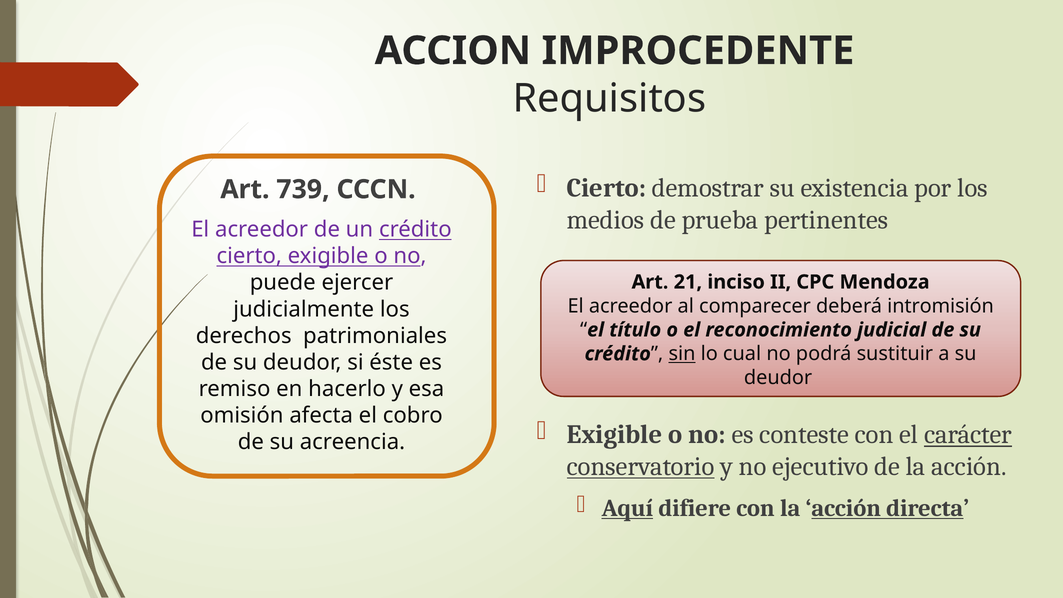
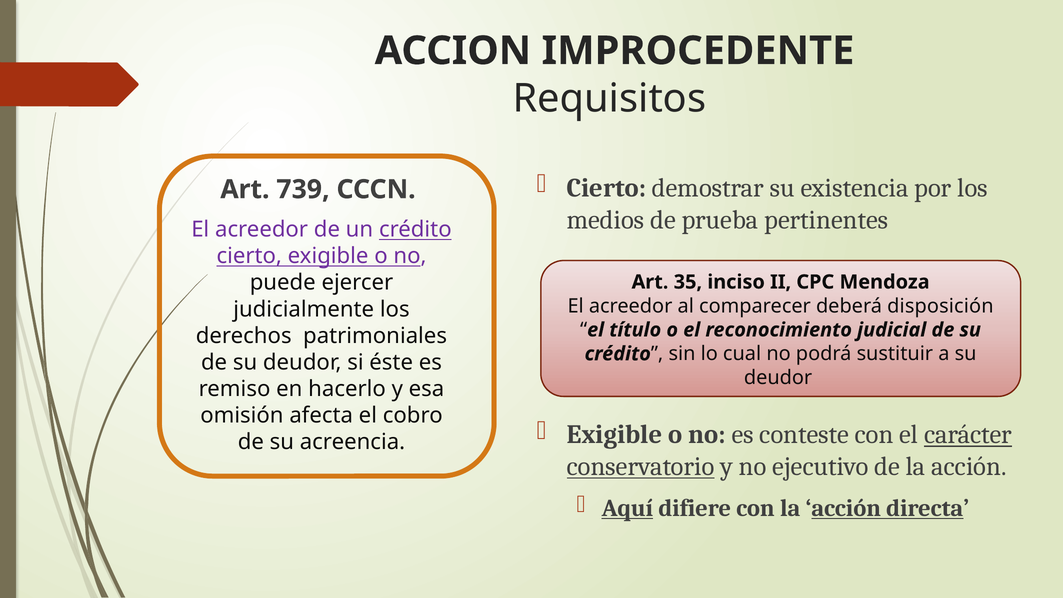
21: 21 -> 35
intromisión: intromisión -> disposición
sin underline: present -> none
